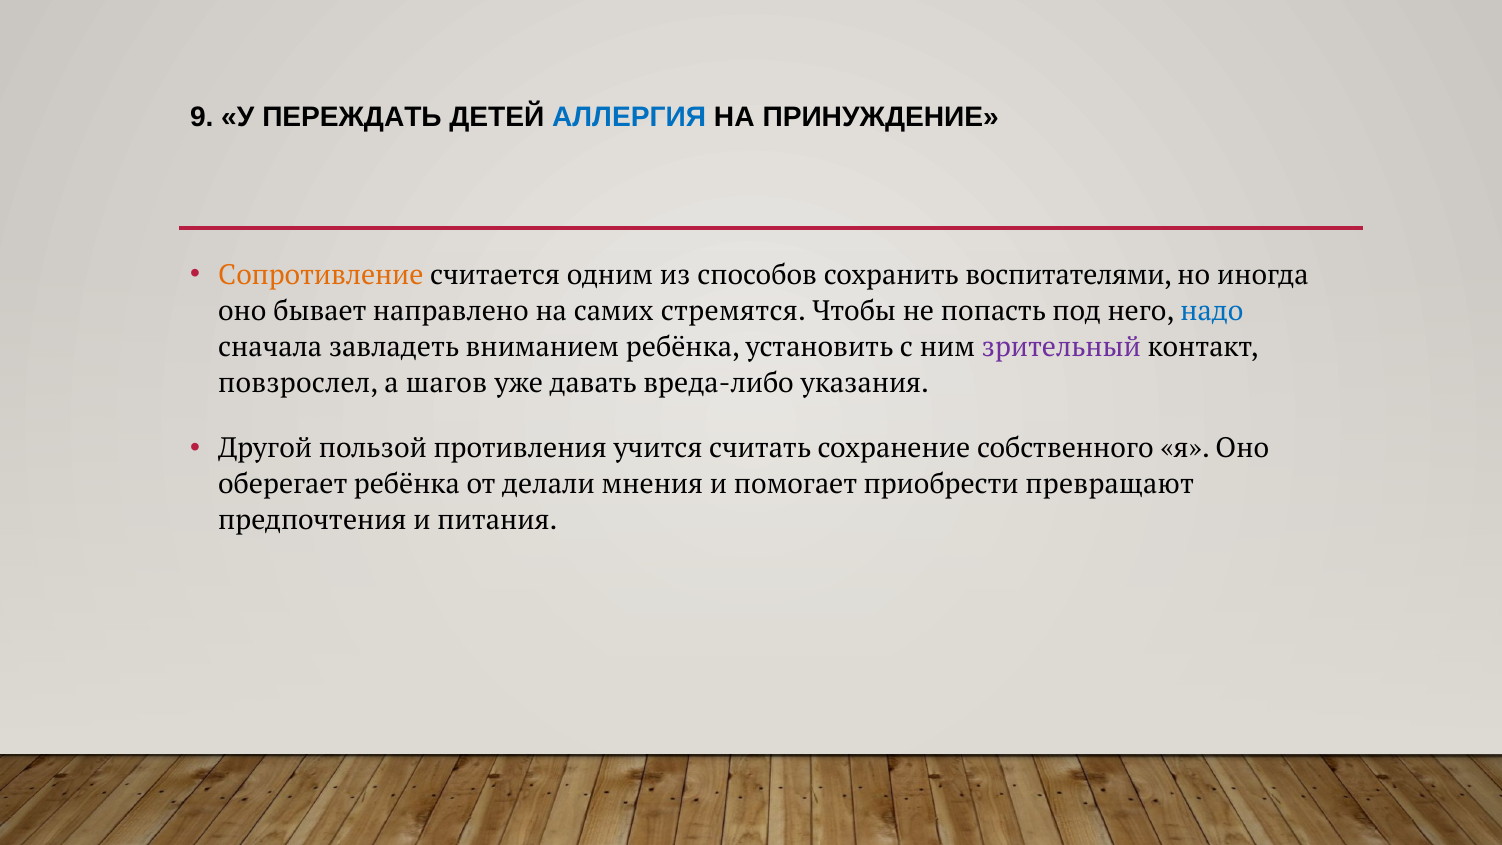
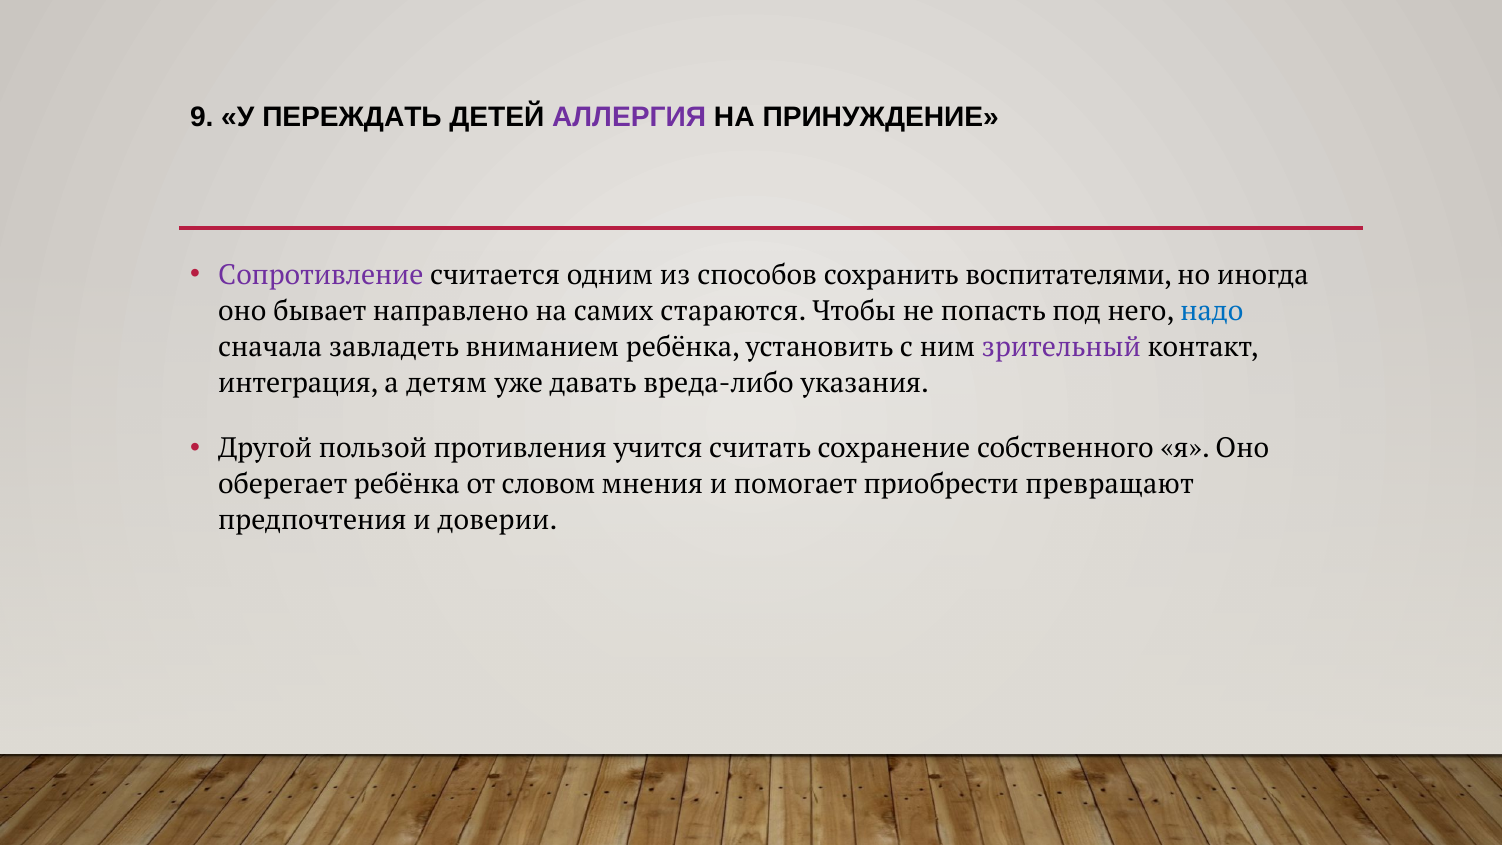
АЛЛЕРГИЯ colour: blue -> purple
Сопротивление colour: orange -> purple
стремятся: стремятся -> стараются
повзрослел: повзрослел -> интеграция
шагов: шагов -> детям
делали: делали -> словом
питания: питания -> доверии
